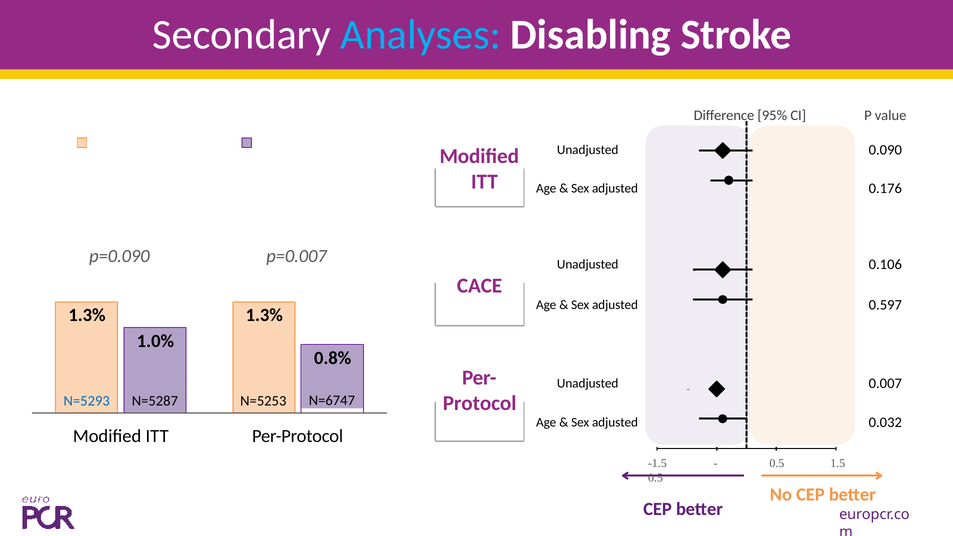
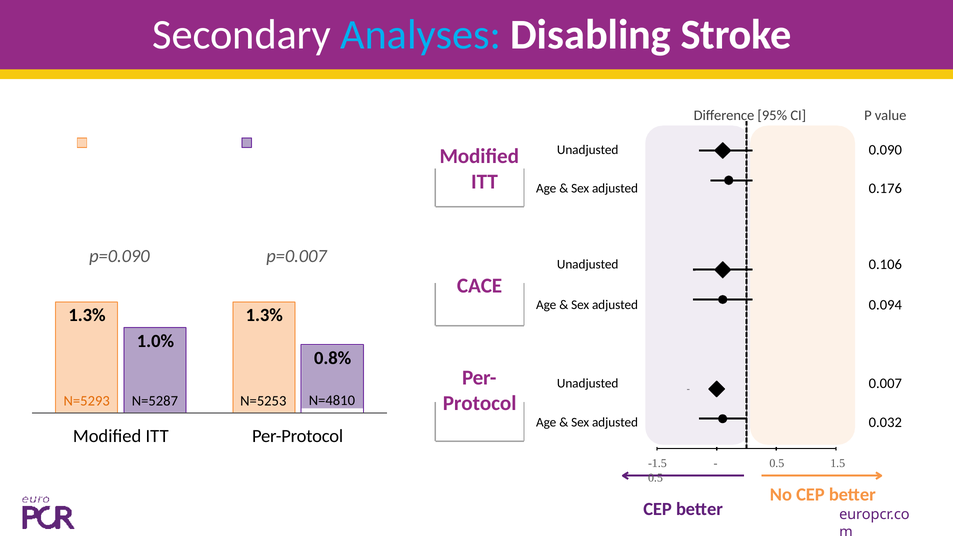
0.597: 0.597 -> 0.094
N=6747: N=6747 -> N=4810
N=5293 colour: blue -> orange
